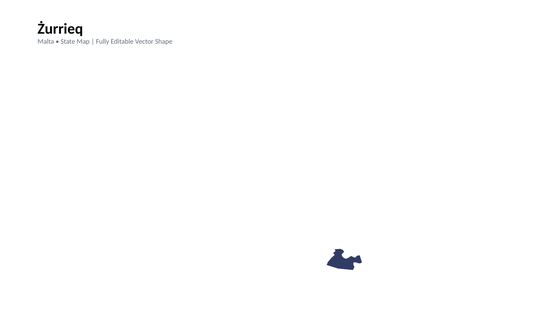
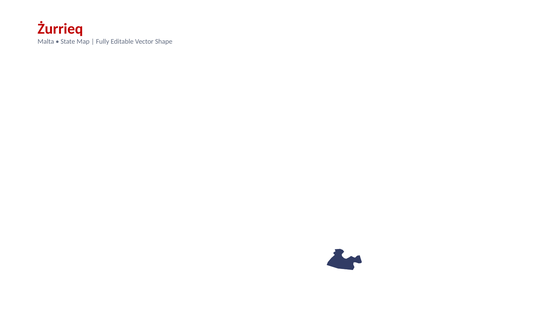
Żurrieq colour: black -> red
